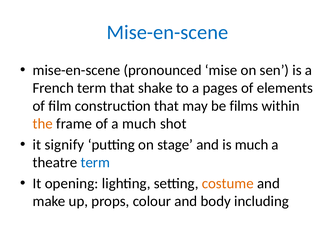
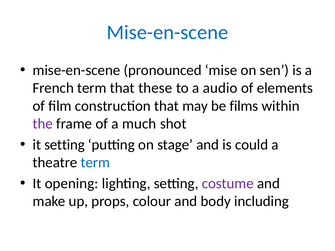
shake: shake -> these
pages: pages -> audio
the colour: orange -> purple
it signify: signify -> setting
is much: much -> could
costume colour: orange -> purple
